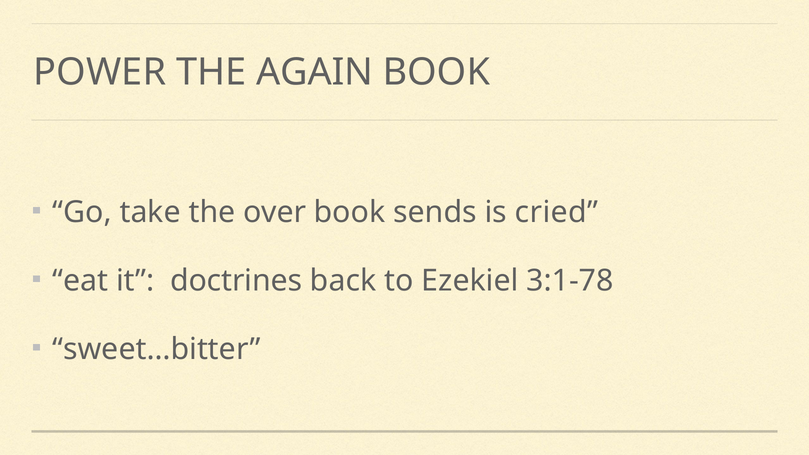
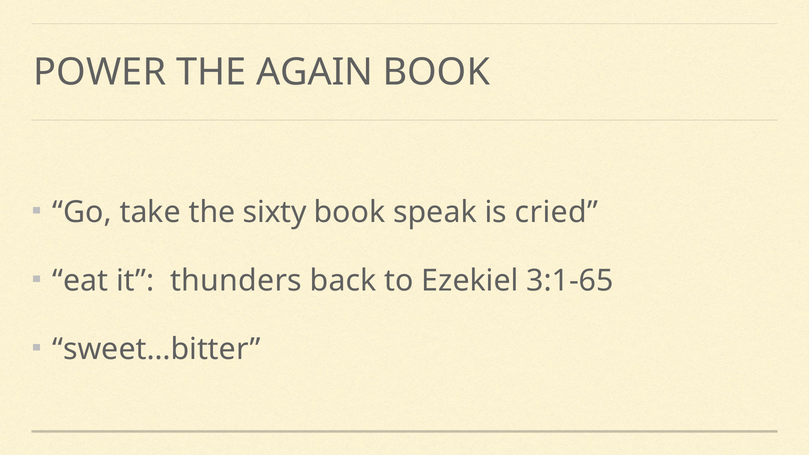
over: over -> sixty
sends: sends -> speak
doctrines: doctrines -> thunders
3:1-78: 3:1-78 -> 3:1-65
